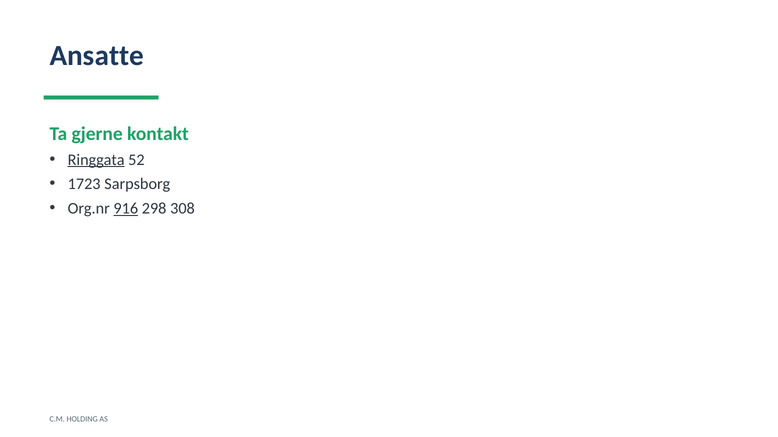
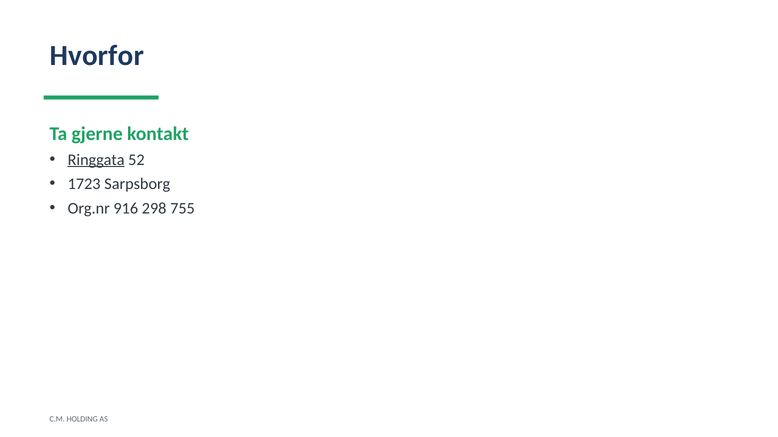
Ansatte: Ansatte -> Hvorfor
916 underline: present -> none
308: 308 -> 755
